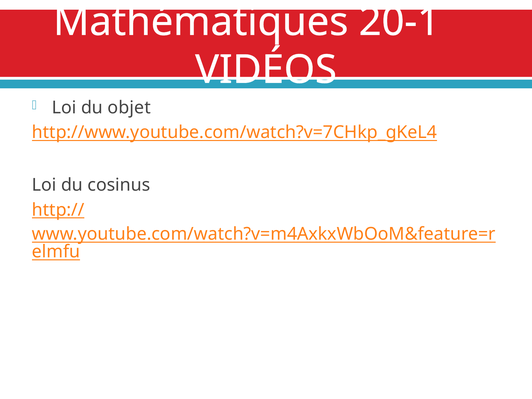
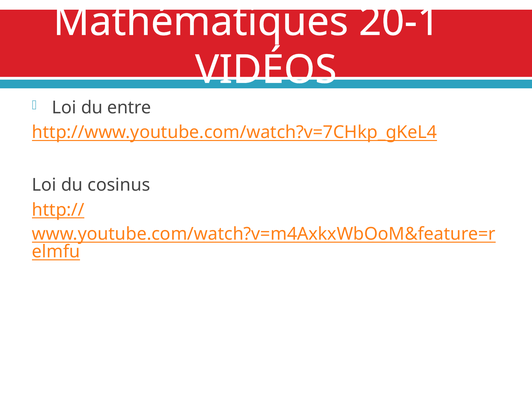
objet: objet -> entre
